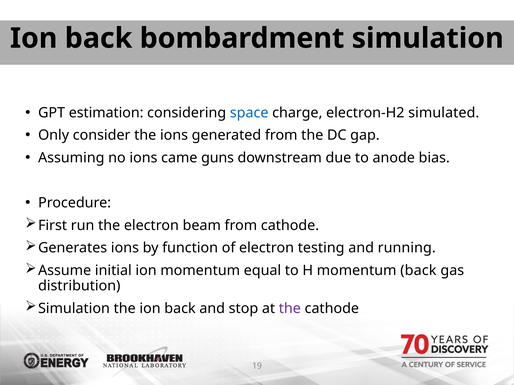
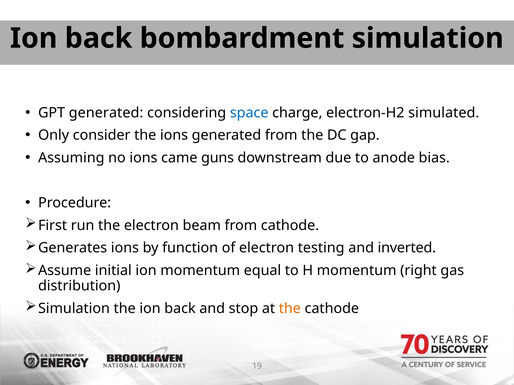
GPT estimation: estimation -> generated
running: running -> inverted
momentum back: back -> right
the at (290, 309) colour: purple -> orange
